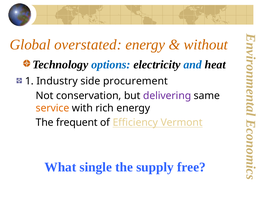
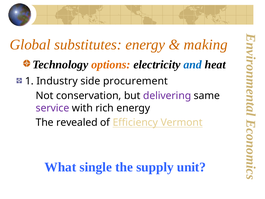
overstated: overstated -> substitutes
without: without -> making
options colour: blue -> orange
service colour: orange -> purple
frequent: frequent -> revealed
free: free -> unit
